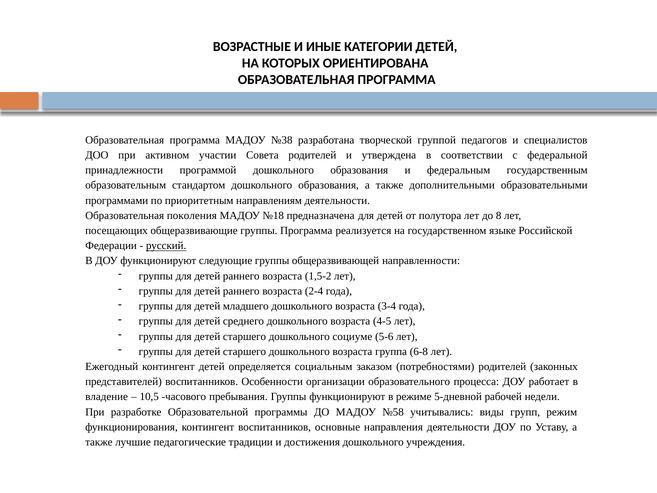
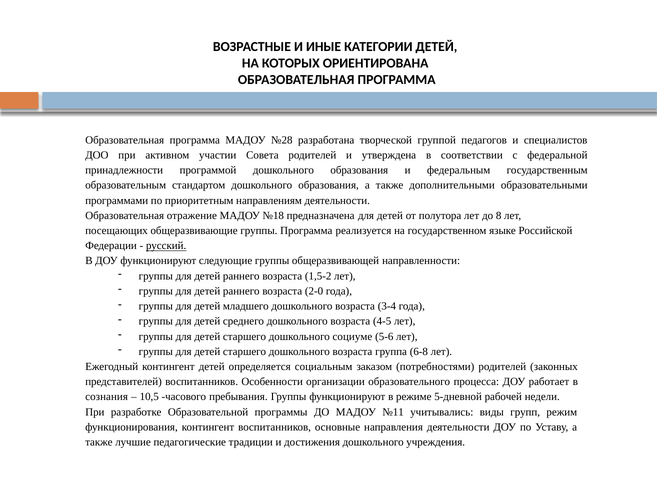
№38: №38 -> №28
поколения: поколения -> отражение
2-4: 2-4 -> 2-0
владение: владение -> сознания
№58: №58 -> №11
